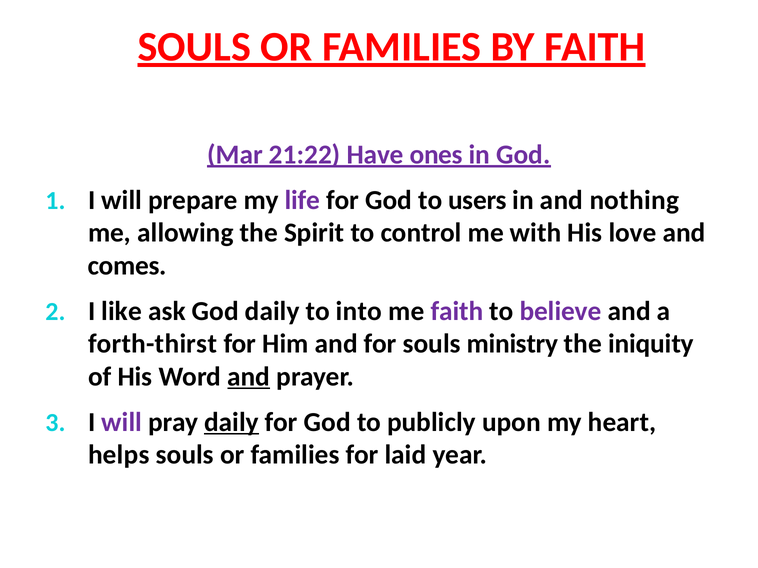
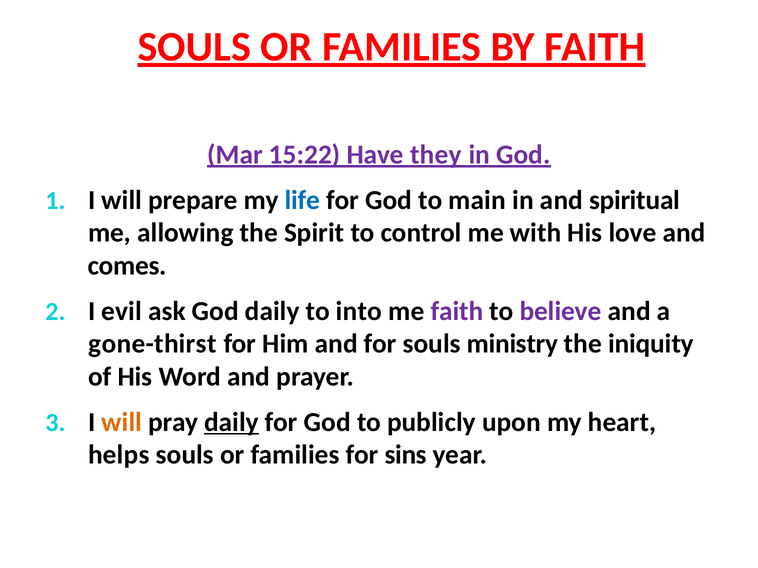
21:22: 21:22 -> 15:22
ones: ones -> they
life colour: purple -> blue
users: users -> main
nothing: nothing -> spiritual
like: like -> evil
forth-thirst: forth-thirst -> gone-thirst
and at (249, 377) underline: present -> none
will at (122, 422) colour: purple -> orange
laid: laid -> sins
